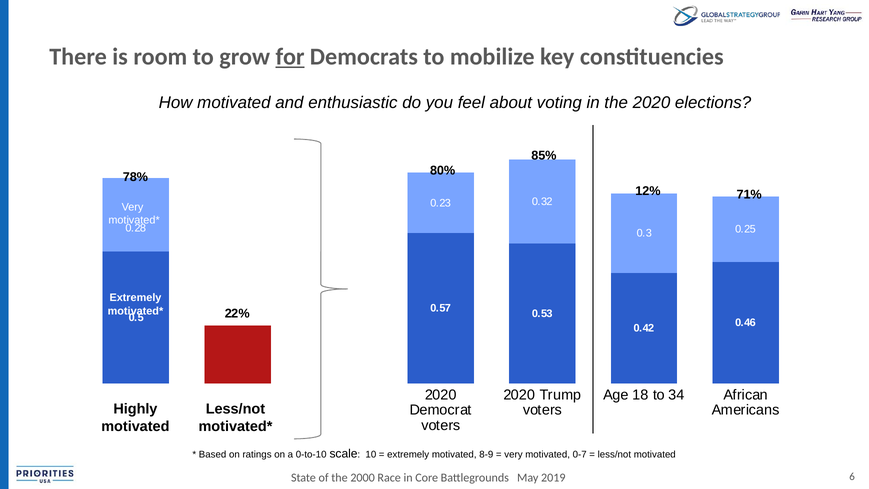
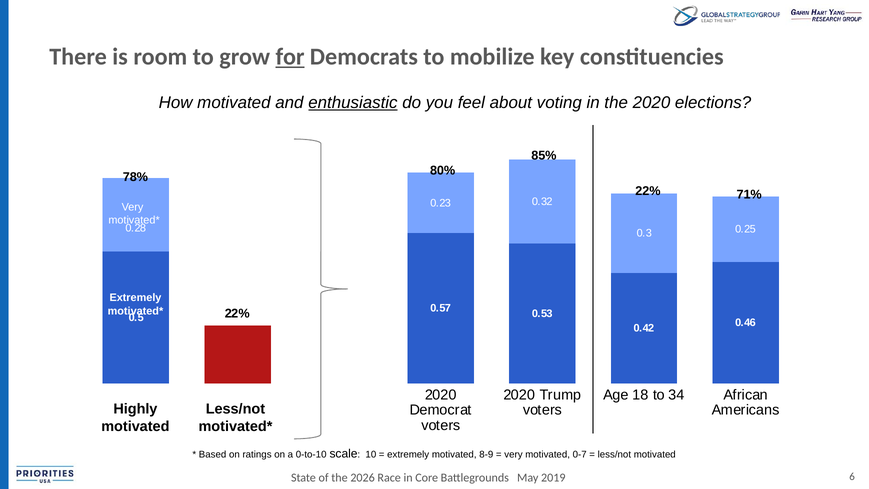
enthusiastic underline: none -> present
12% at (648, 191): 12% -> 22%
2000: 2000 -> 2026
